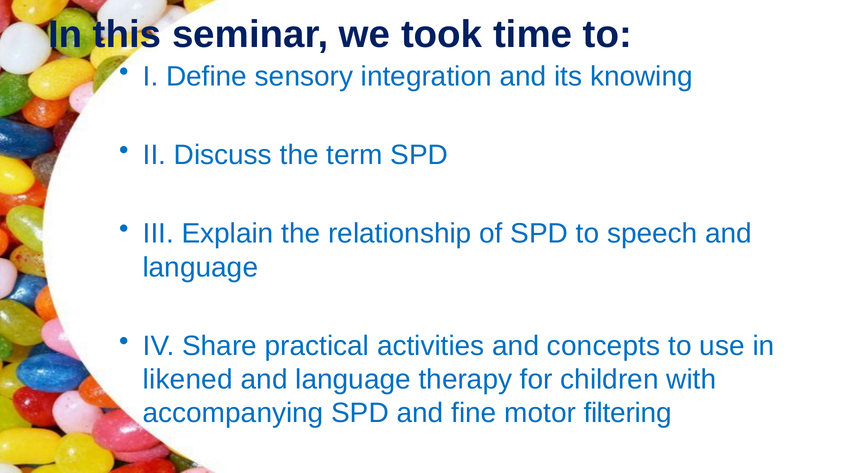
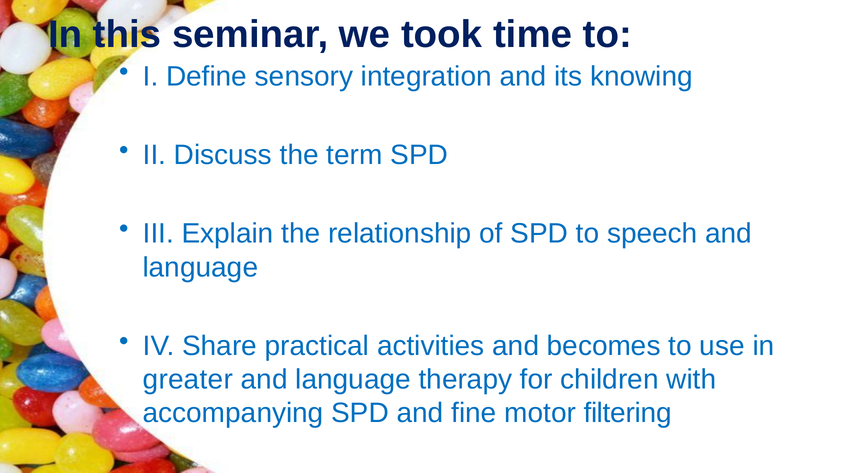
concepts: concepts -> becomes
likened: likened -> greater
